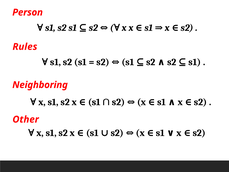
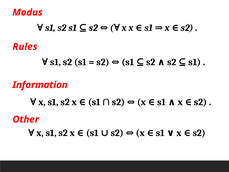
Person: Person -> Modus
Neighboring: Neighboring -> Information
